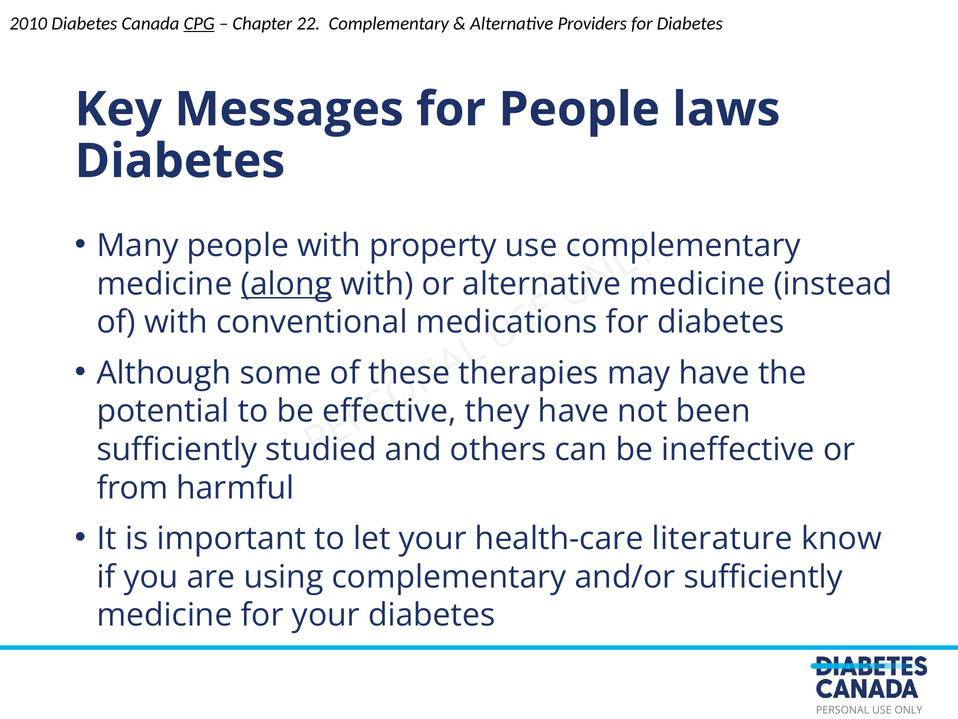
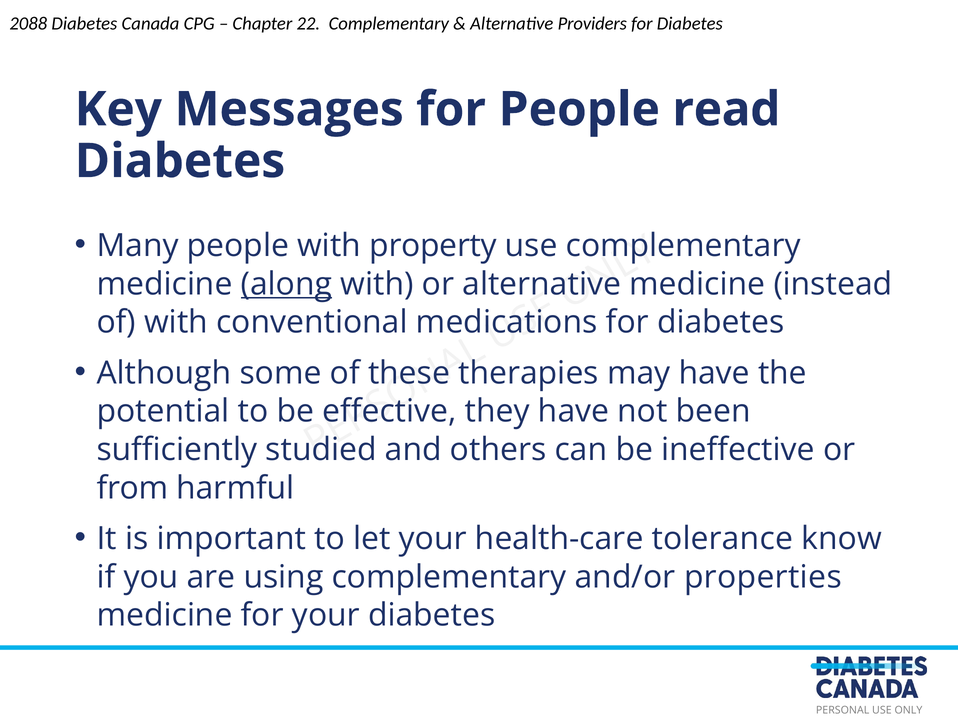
2010: 2010 -> 2088
CPG underline: present -> none
laws: laws -> read
literature: literature -> tolerance
and/or sufficiently: sufficiently -> properties
